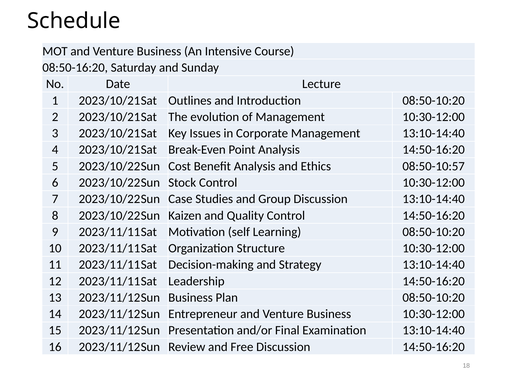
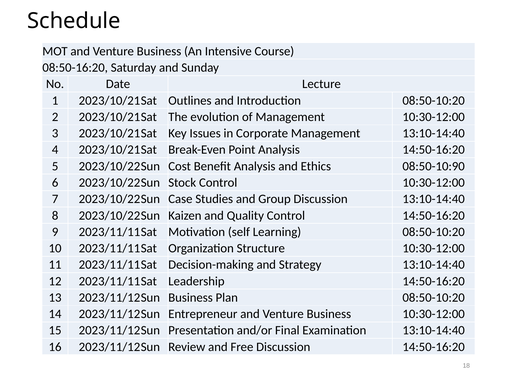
08:50-10:57: 08:50-10:57 -> 08:50-10:90
